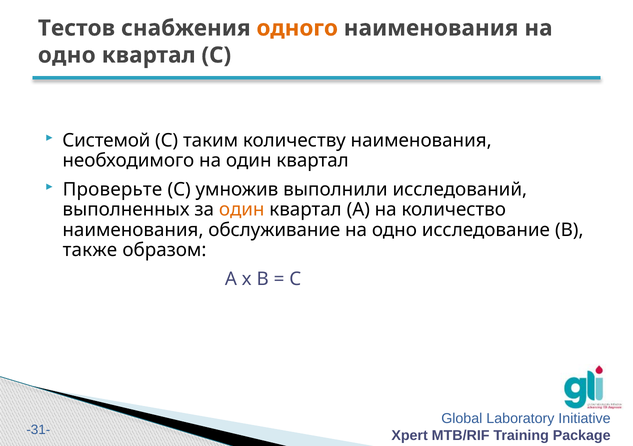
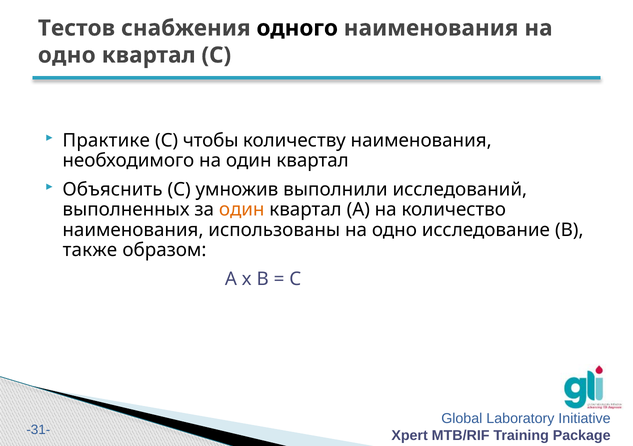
одного colour: orange -> black
Системой: Системой -> Практике
таким: таким -> чтобы
Проверьте: Проверьте -> Объяснить
обслуживание: обслуживание -> использованы
